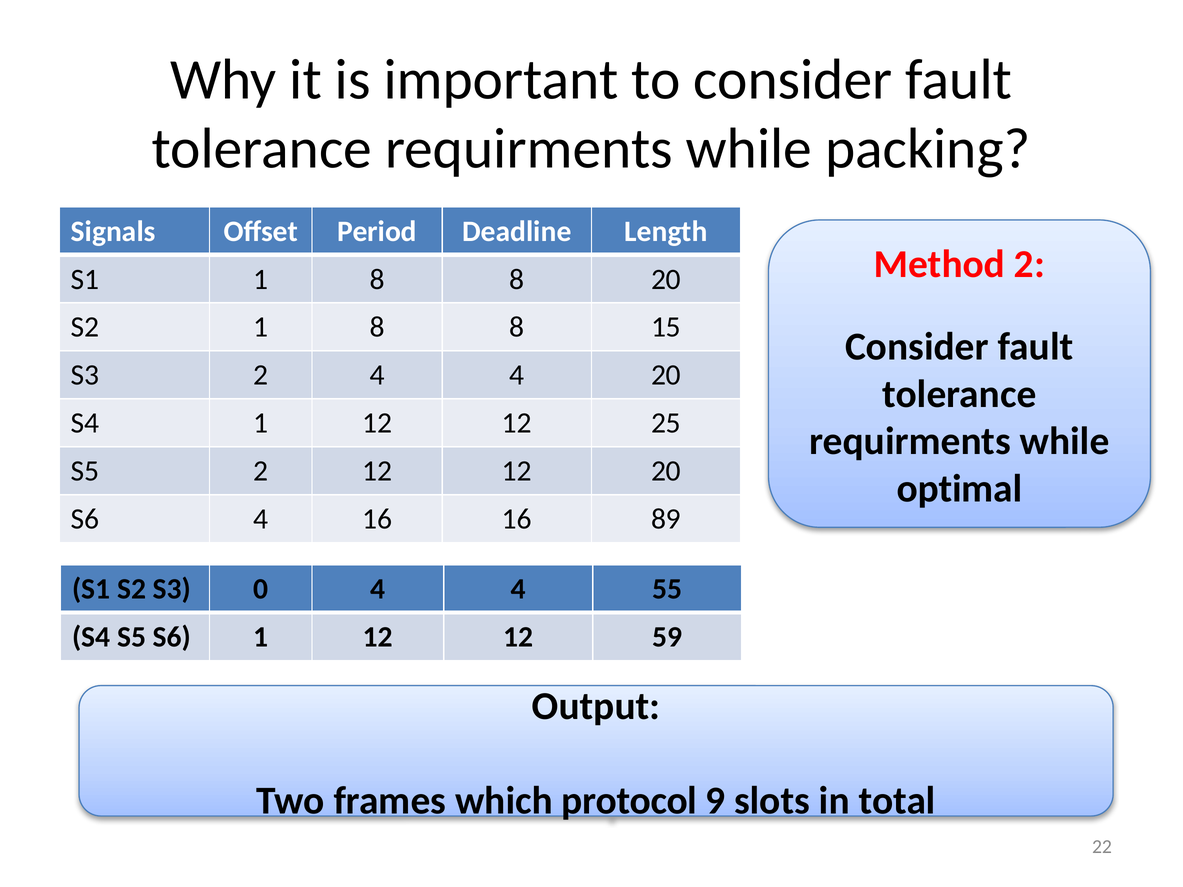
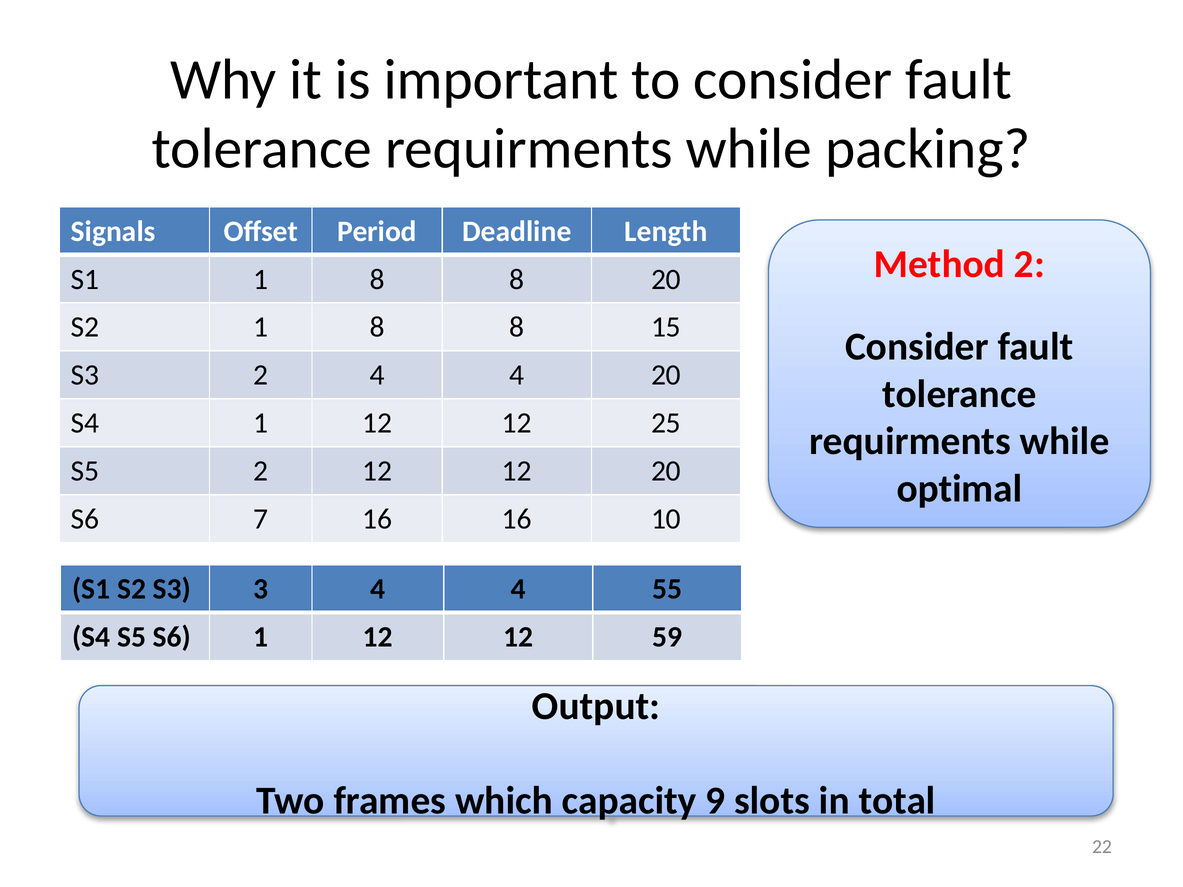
S6 4: 4 -> 7
89: 89 -> 10
0: 0 -> 3
protocol: protocol -> capacity
